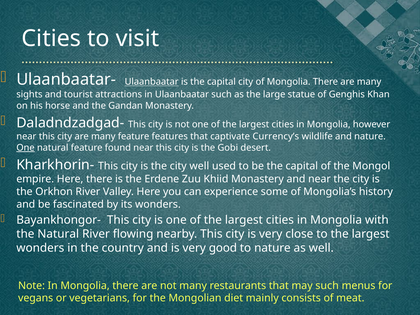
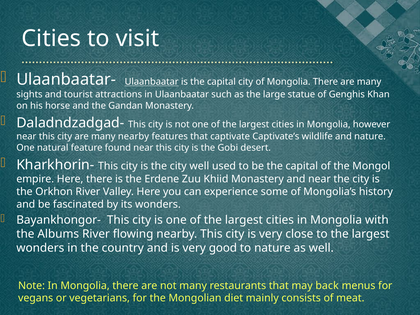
many feature: feature -> nearby
Currency’s: Currency’s -> Captivate’s
One at (26, 148) underline: present -> none
the Natural: Natural -> Albums
may such: such -> back
